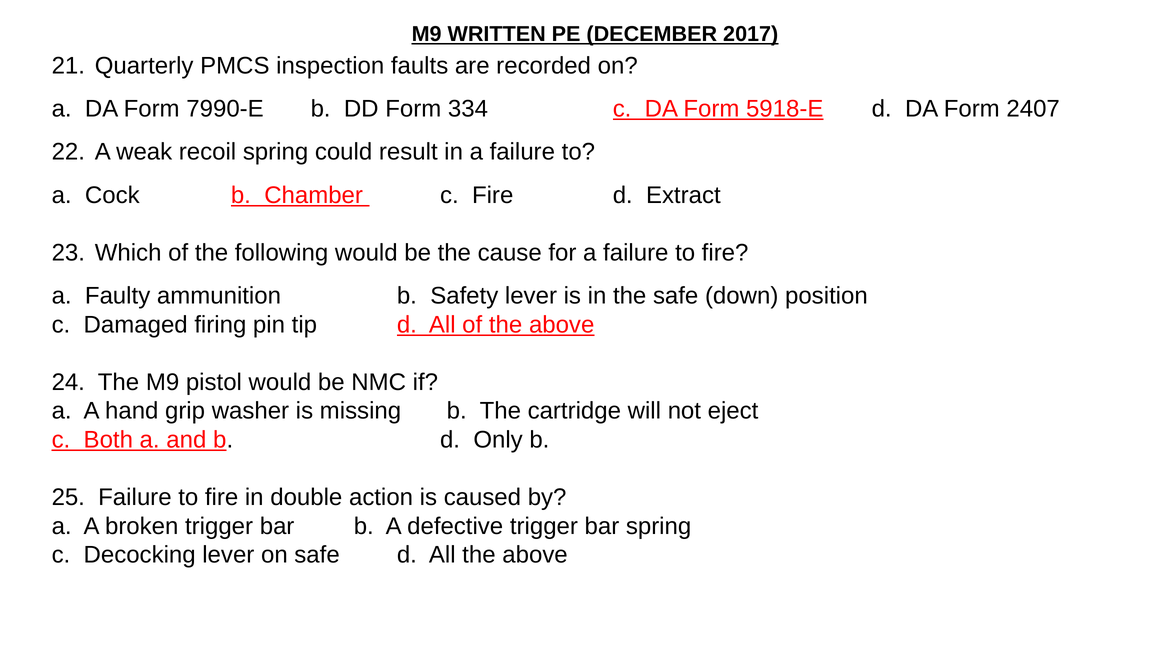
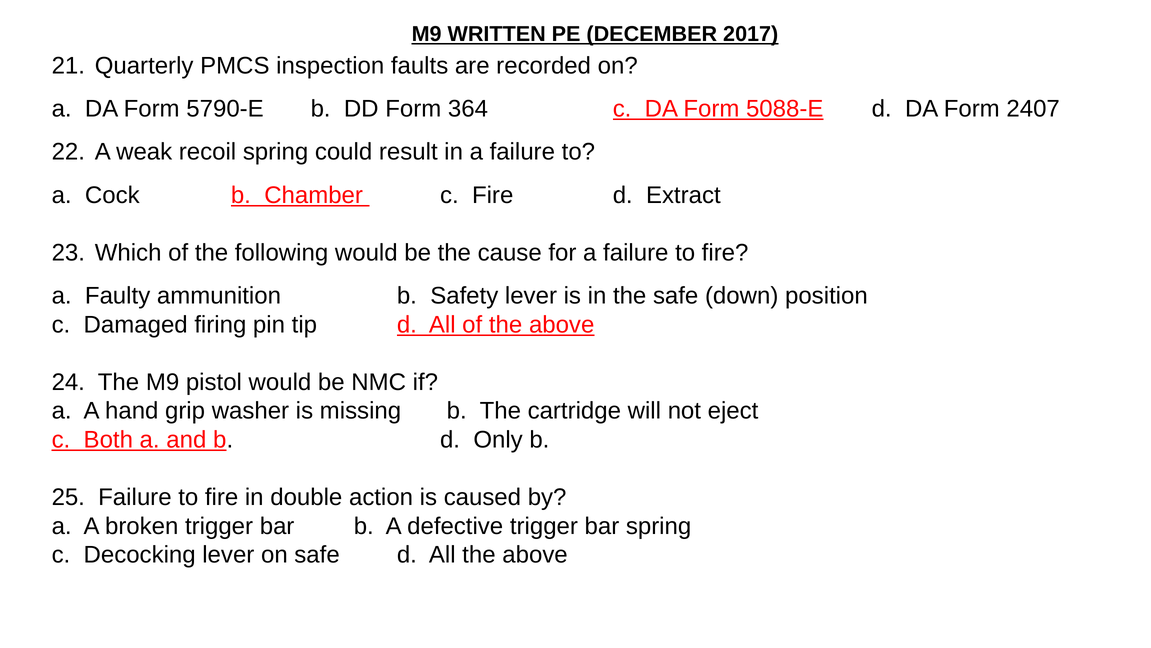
7990-E: 7990-E -> 5790-E
334: 334 -> 364
5918-E: 5918-E -> 5088-E
